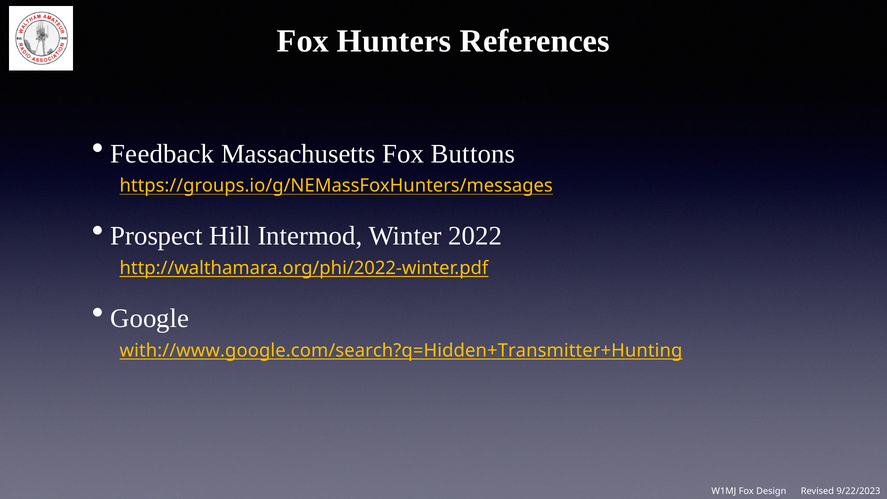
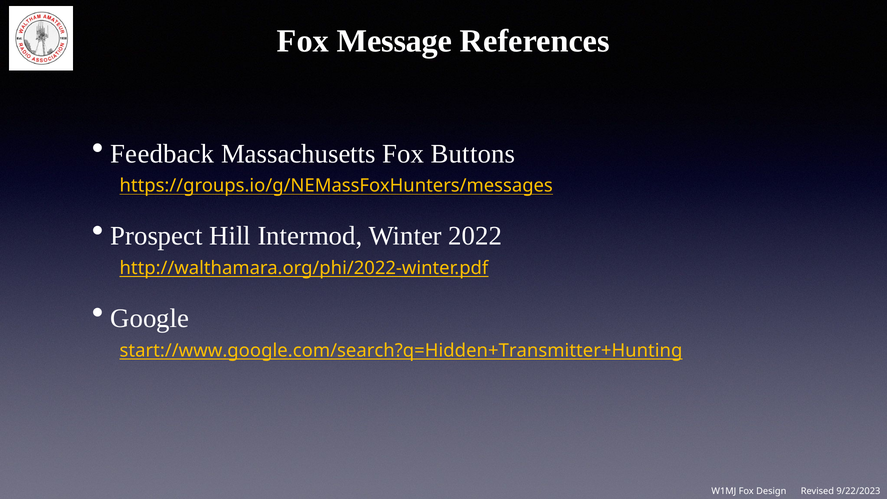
Hunters: Hunters -> Message
with://www.google.com/search?q=Hidden+Transmitter+Hunting: with://www.google.com/search?q=Hidden+Transmitter+Hunting -> start://www.google.com/search?q=Hidden+Transmitter+Hunting
